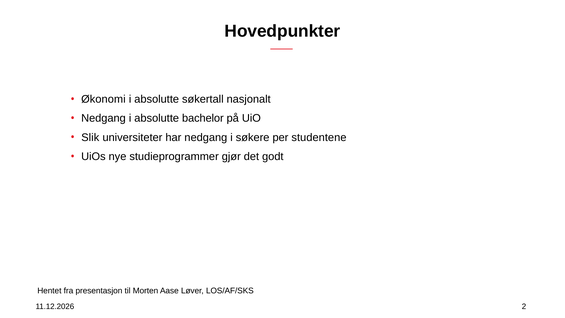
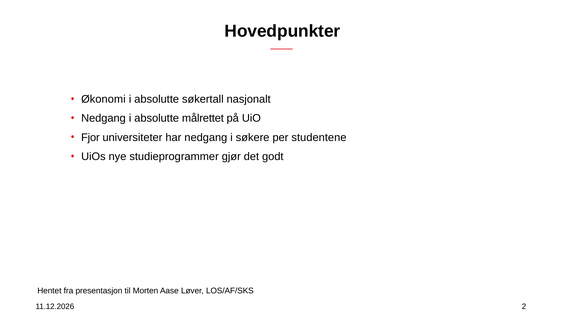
bachelor: bachelor -> målrettet
Slik: Slik -> Fjor
